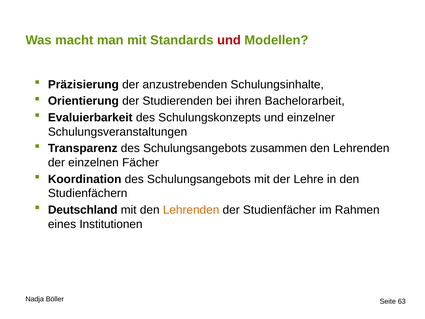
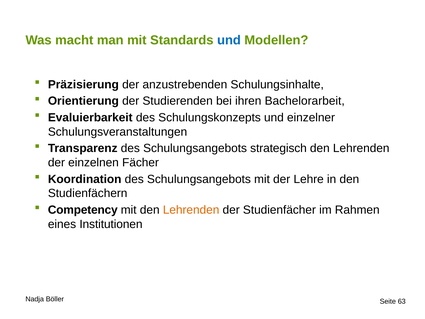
und at (229, 40) colour: red -> blue
zusammen: zusammen -> strategisch
Deutschland: Deutschland -> Competency
